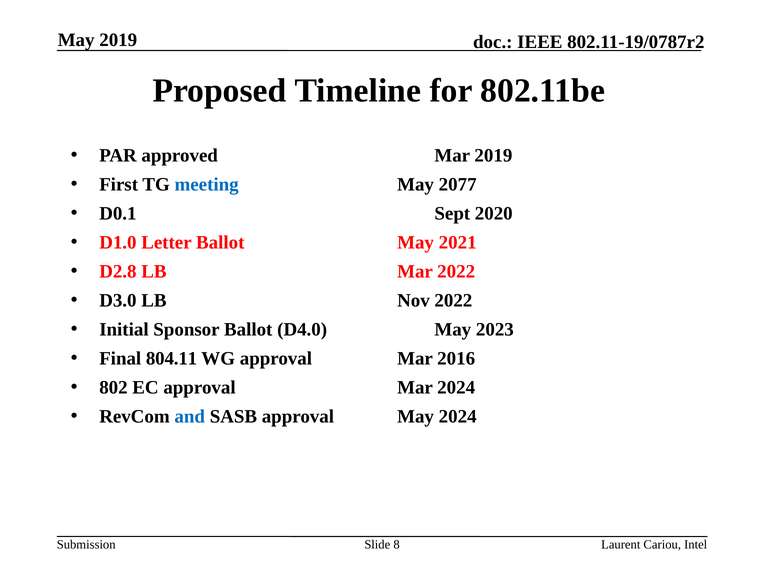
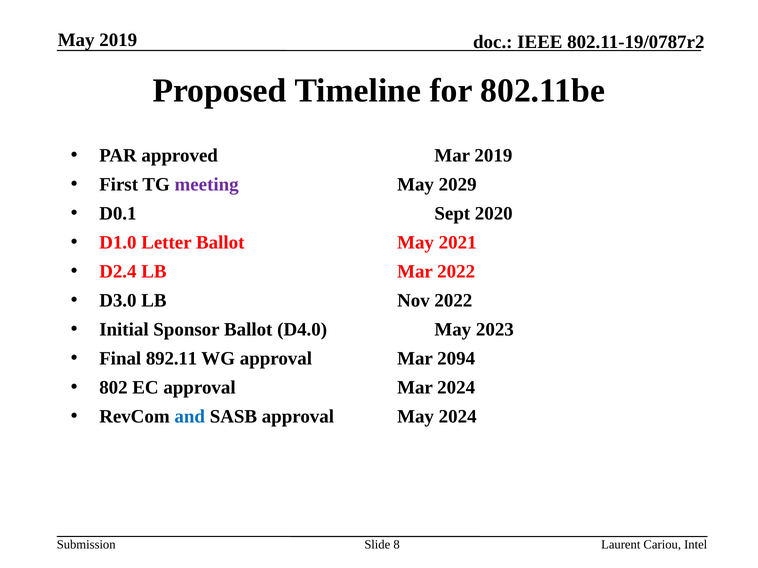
meeting colour: blue -> purple
2077: 2077 -> 2029
D2.8: D2.8 -> D2.4
804.11: 804.11 -> 892.11
2016: 2016 -> 2094
